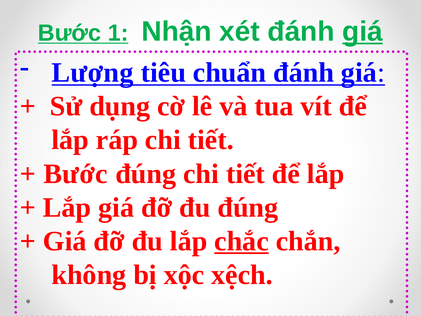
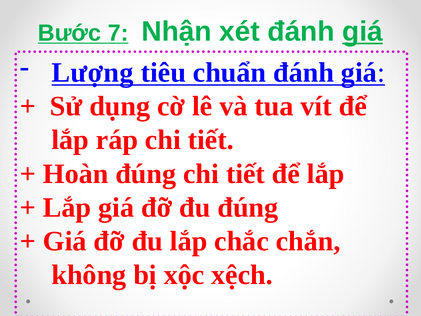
1: 1 -> 7
Bước at (76, 174): Bước -> Hoàn
chắc underline: present -> none
